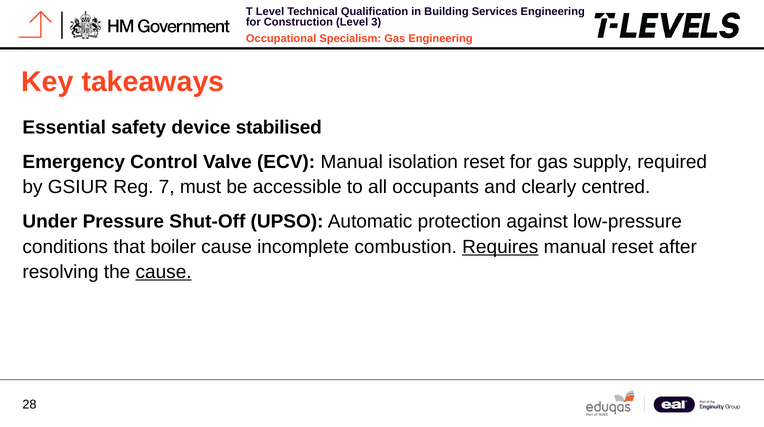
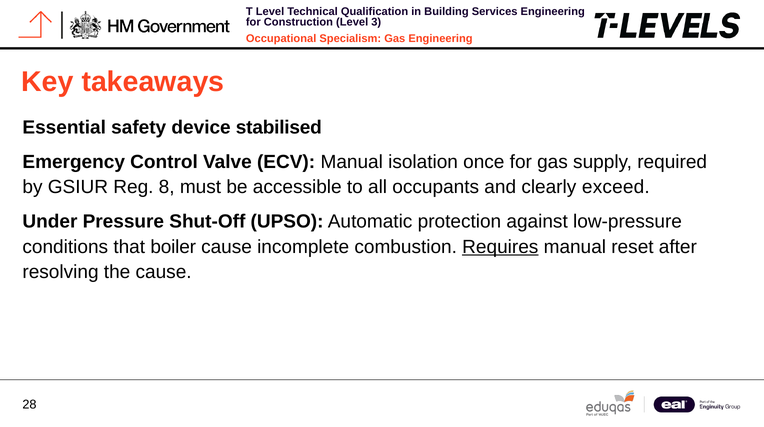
isolation reset: reset -> once
7: 7 -> 8
centred: centred -> exceed
cause at (164, 272) underline: present -> none
